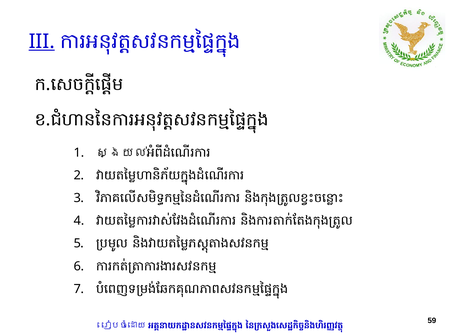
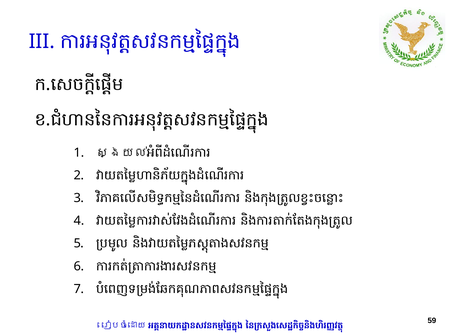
III underline: present -> none
